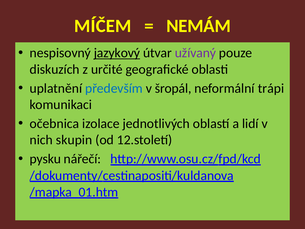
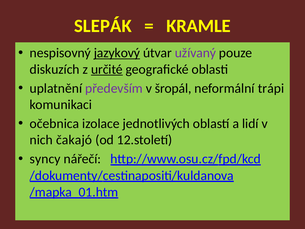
MÍČEM: MÍČEM -> SLEPÁK
NEMÁM: NEMÁM -> KRAMLE
určité underline: none -> present
především colour: blue -> purple
skupin: skupin -> čakajó
pysku: pysku -> syncy
